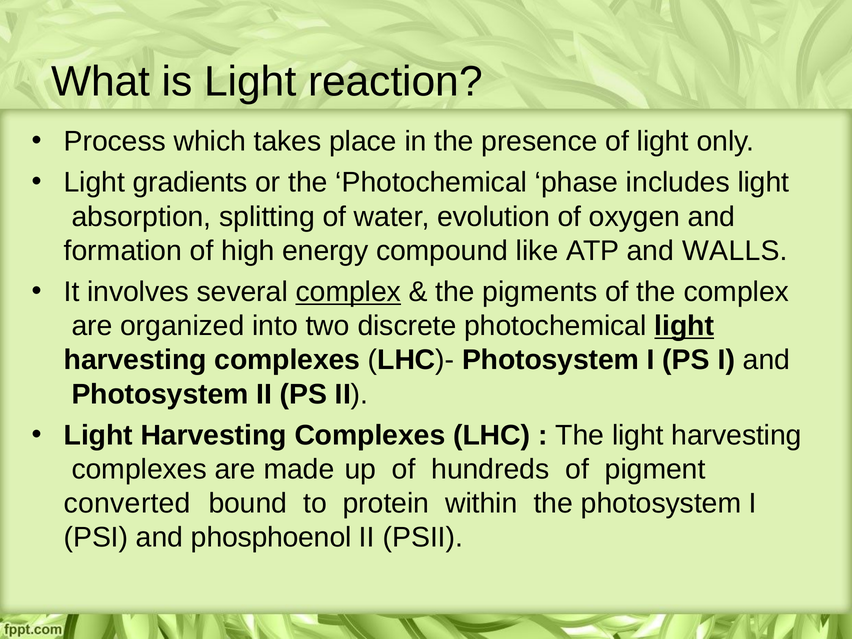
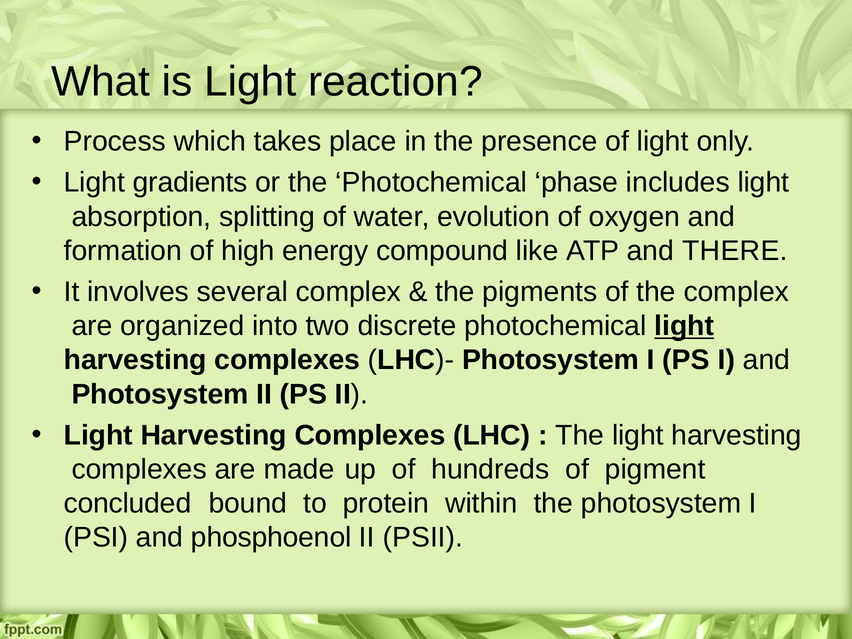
WALLS: WALLS -> THERE
complex at (348, 292) underline: present -> none
converted: converted -> concluded
